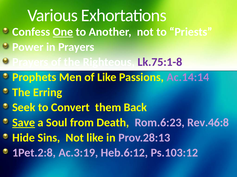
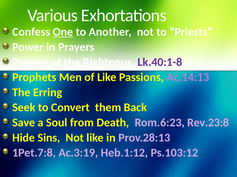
Lk.75:1-8: Lk.75:1-8 -> Lk.40:1-8
Ac.14:14: Ac.14:14 -> Ac.14:13
Save underline: present -> none
Rev.46:8: Rev.46:8 -> Rev.23:8
1Pet.2:8: 1Pet.2:8 -> 1Pet.7:8
Heb.6:12: Heb.6:12 -> Heb.1:12
